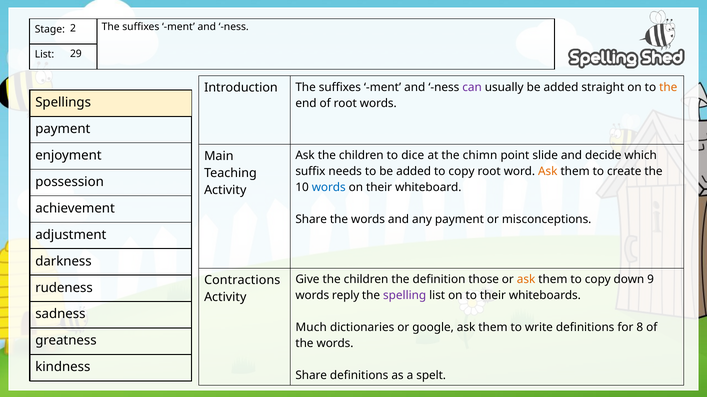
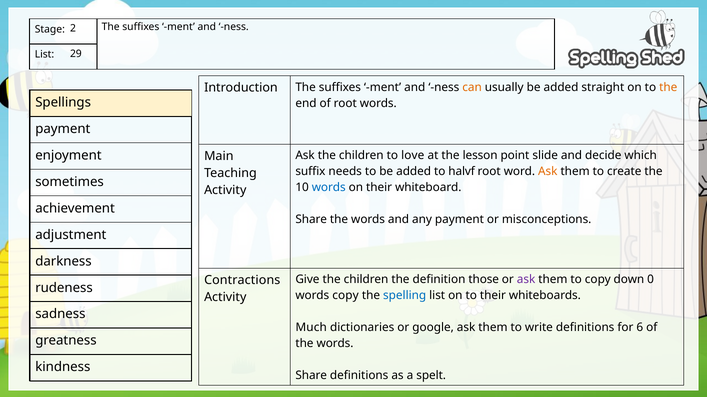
can colour: purple -> orange
dice: dice -> love
chimn: chimn -> lesson
added to copy: copy -> halvf
possession: possession -> sometimes
ask at (526, 280) colour: orange -> purple
9: 9 -> 0
words reply: reply -> copy
spelling colour: purple -> blue
8: 8 -> 6
